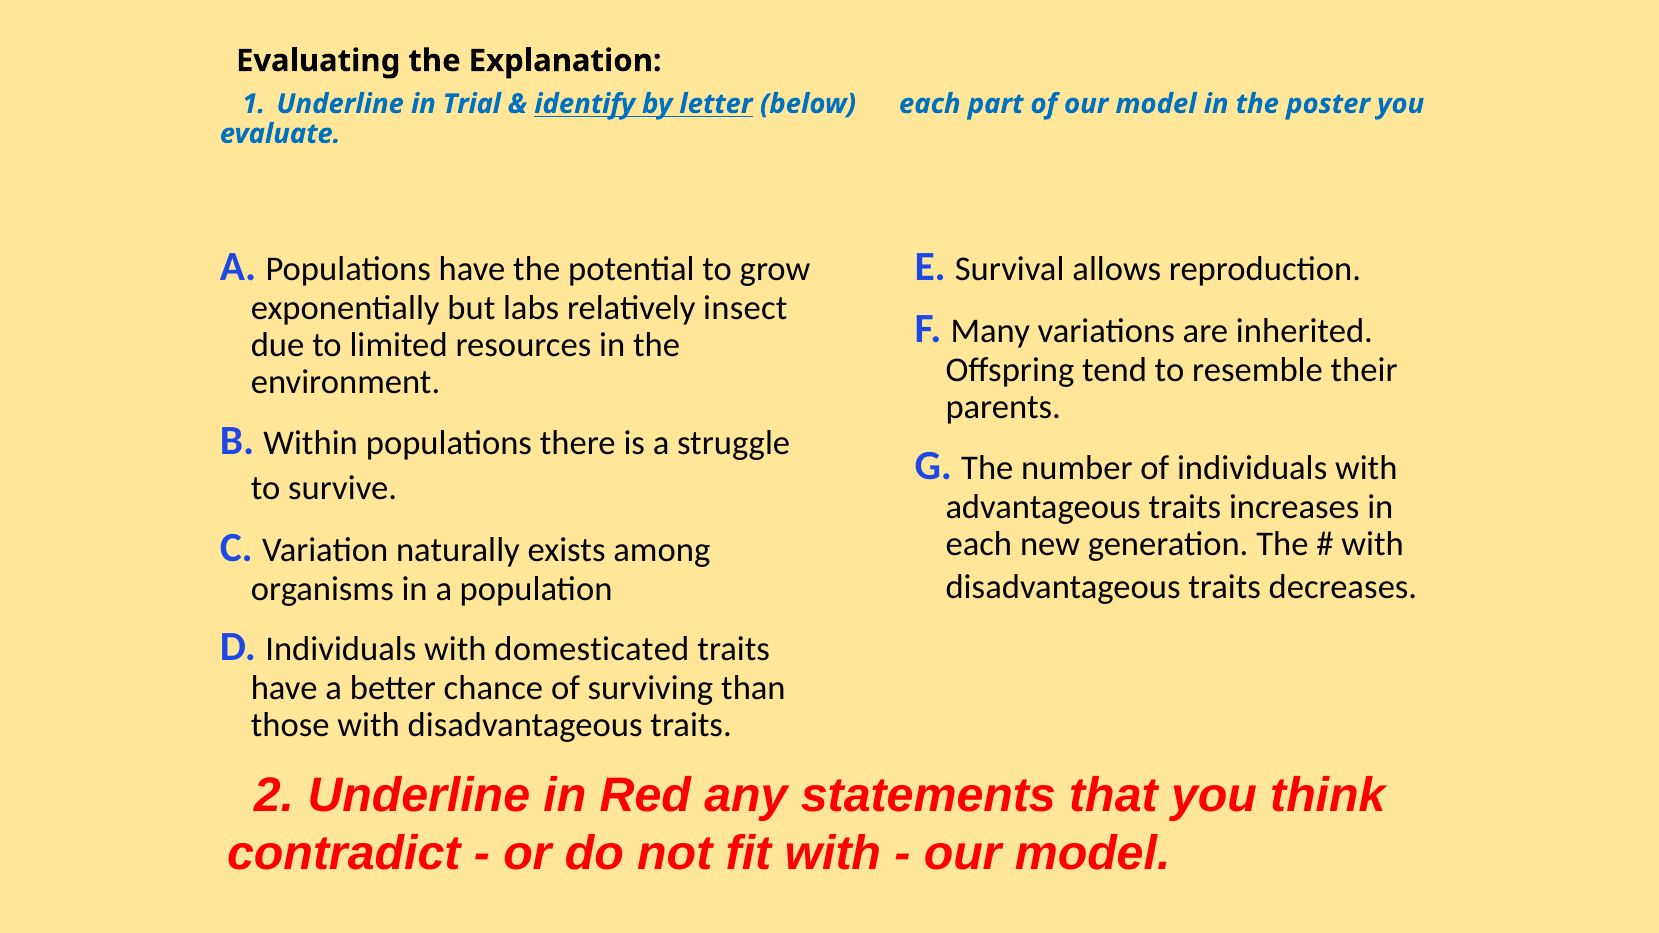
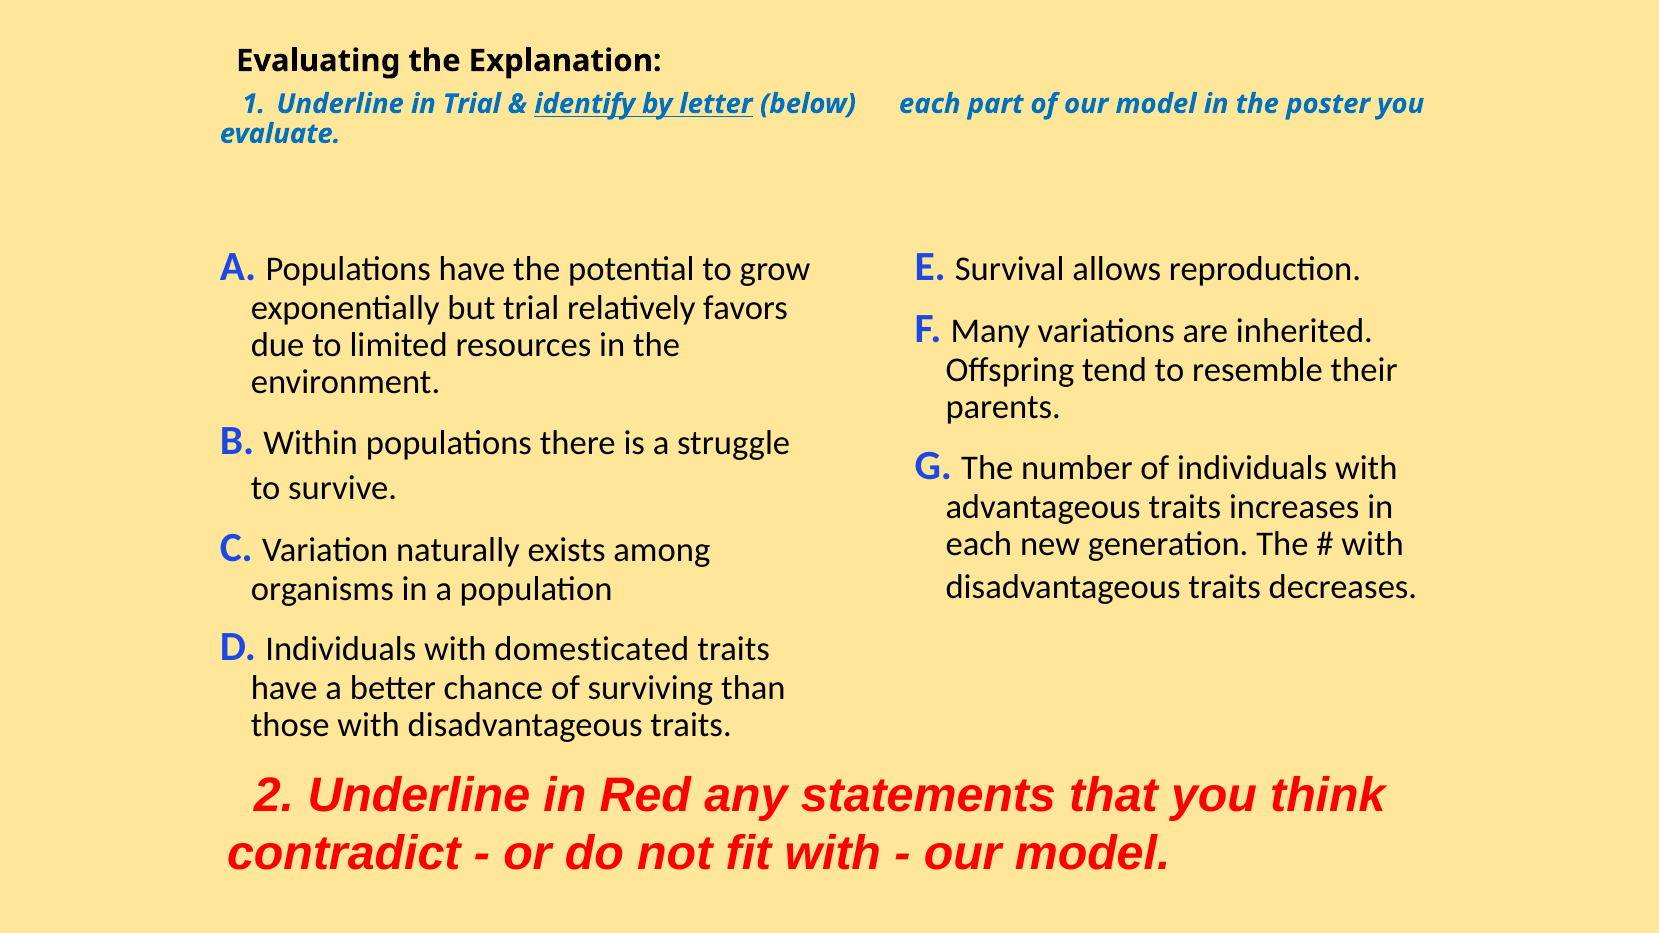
but labs: labs -> trial
insect: insect -> favors
